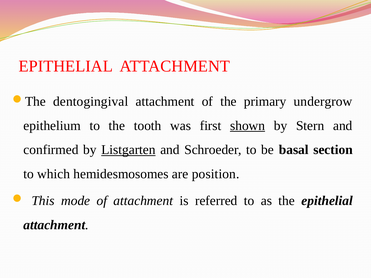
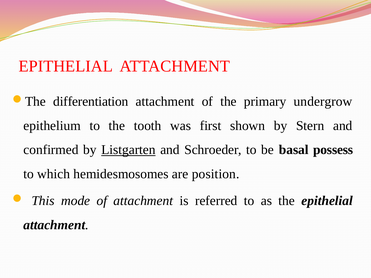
dentogingival: dentogingival -> differentiation
shown underline: present -> none
section: section -> possess
